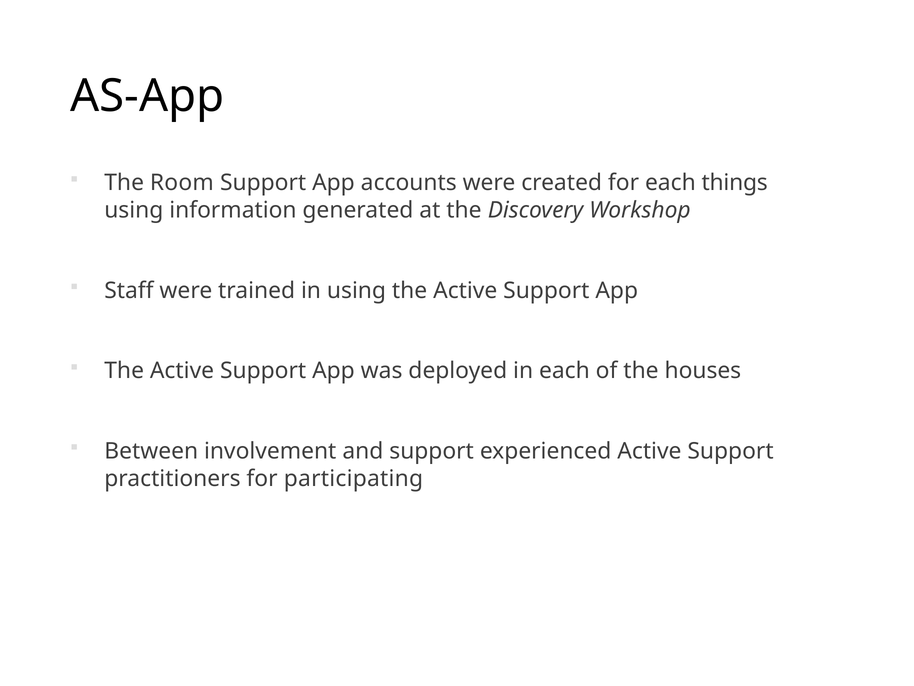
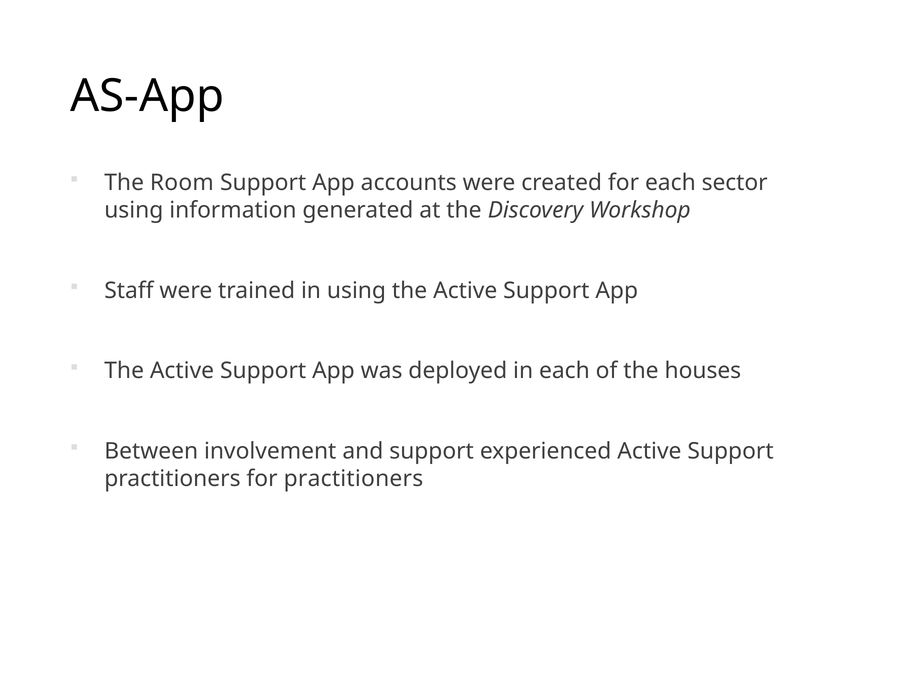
things: things -> sector
for participating: participating -> practitioners
